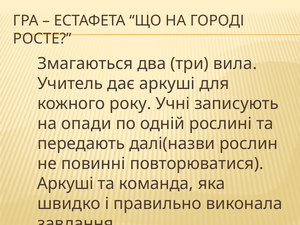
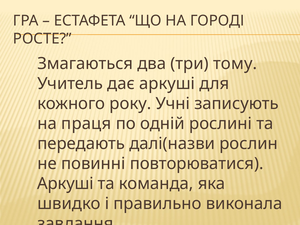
вила: вила -> тому
опади: опади -> праця
